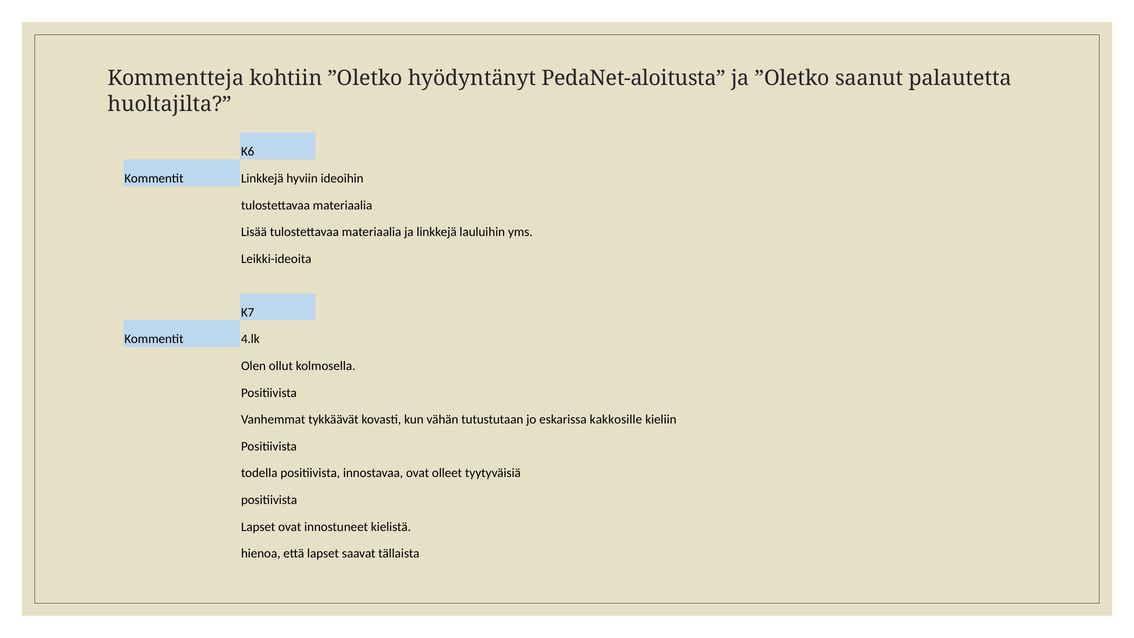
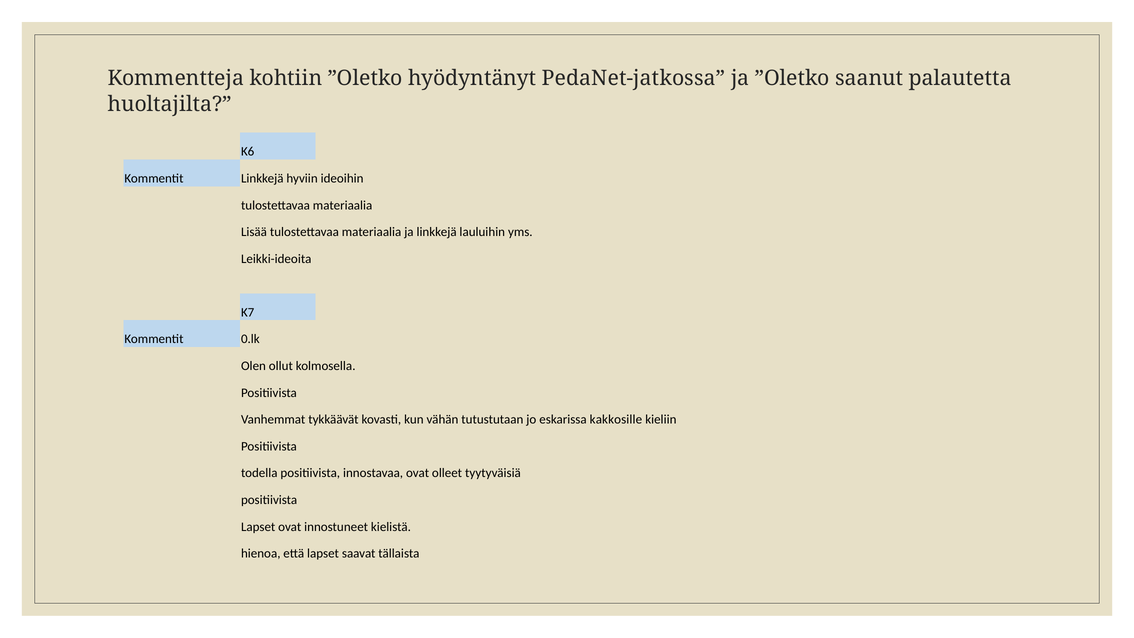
PedaNet-aloitusta: PedaNet-aloitusta -> PedaNet-jatkossa
4.lk: 4.lk -> 0.lk
